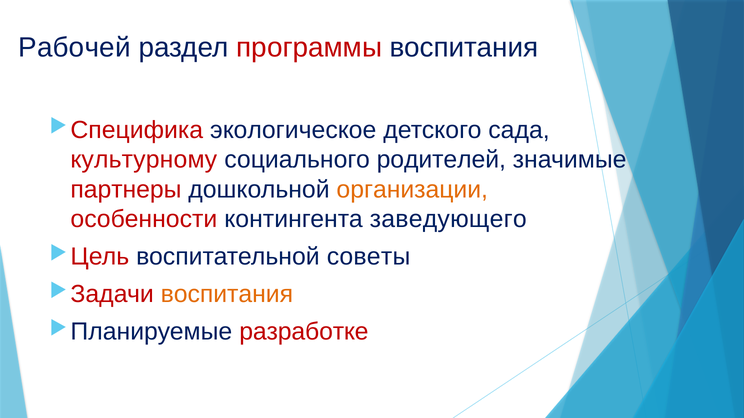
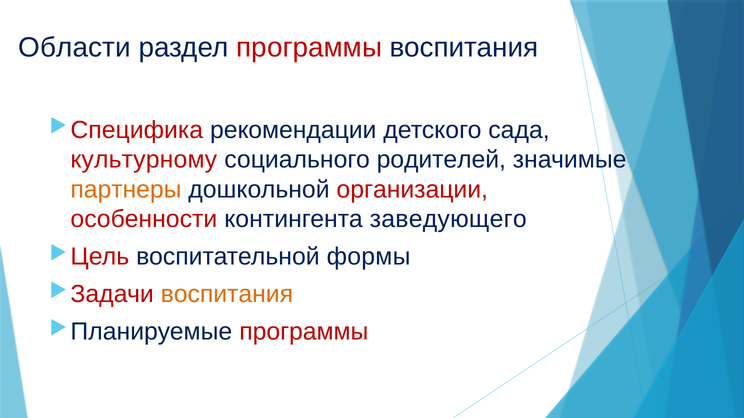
Рабочей: Рабочей -> Области
экологическое: экологическое -> рекомендации
партнеры colour: red -> orange
организации colour: orange -> red
советы: советы -> формы
разработке at (304, 332): разработке -> программы
